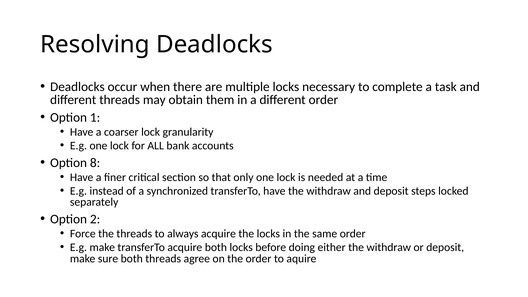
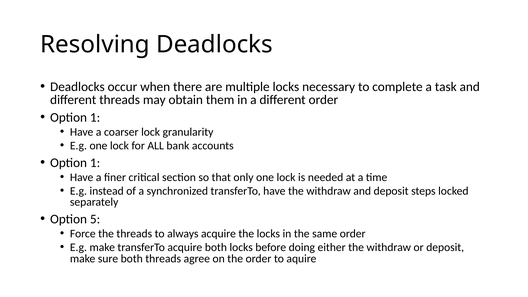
8 at (95, 163): 8 -> 1
2: 2 -> 5
